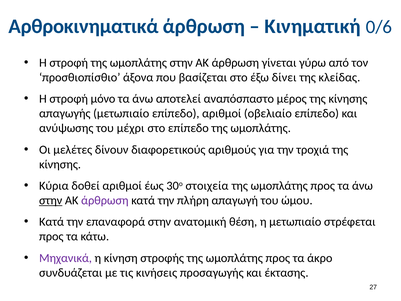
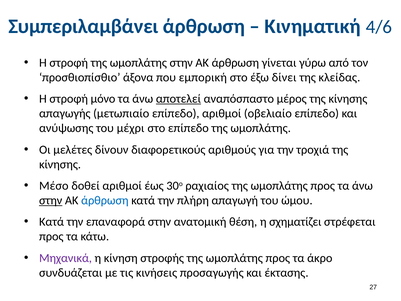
Αρθροκινηματικά: Αρθροκινηματικά -> Συμπεριλαμβάνει
0/6: 0/6 -> 4/6
βασίζεται: βασίζεται -> εμπορική
αποτελεί underline: none -> present
Κύρια: Κύρια -> Μέσο
στοιχεία: στοιχεία -> ραχιαίος
άρθρωση at (105, 200) colour: purple -> blue
η μετωπιαίο: μετωπιαίο -> σχηματίζει
